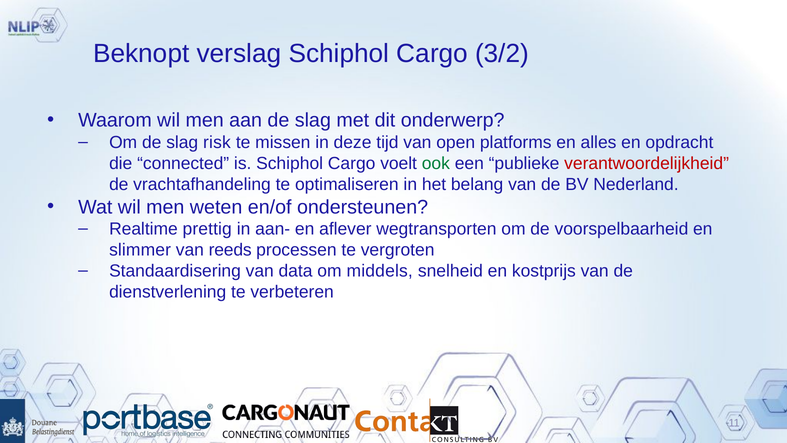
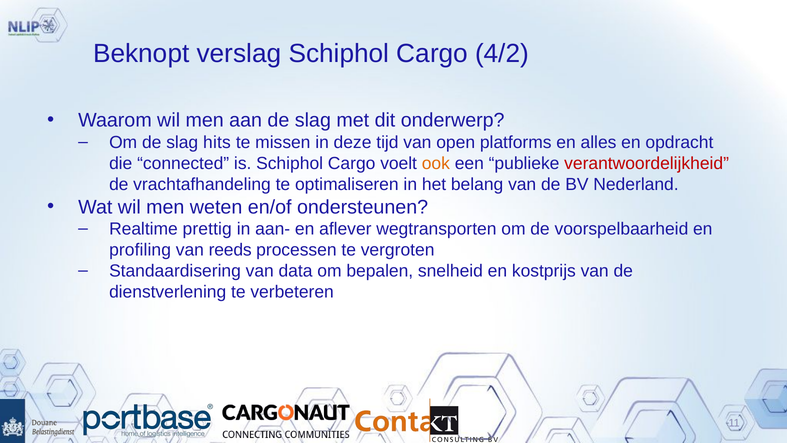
3/2: 3/2 -> 4/2
risk: risk -> hits
ook colour: green -> orange
slimmer: slimmer -> profiling
middels: middels -> bepalen
